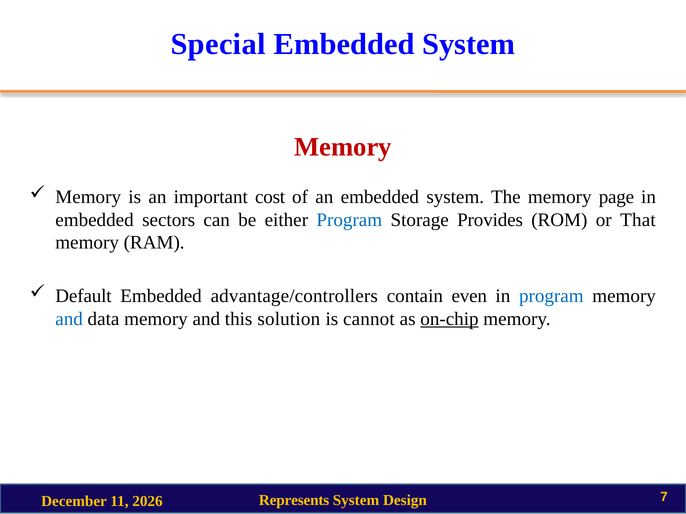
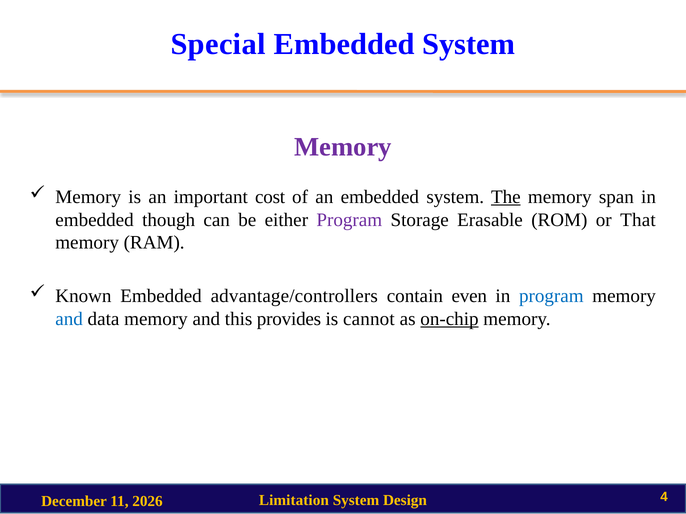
Memory at (343, 147) colour: red -> purple
The underline: none -> present
page: page -> span
sectors: sectors -> though
Program at (349, 220) colour: blue -> purple
Provides: Provides -> Erasable
Default: Default -> Known
solution: solution -> provides
Represents: Represents -> Limitation
7: 7 -> 4
